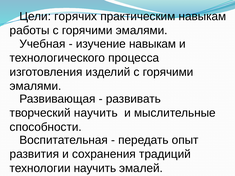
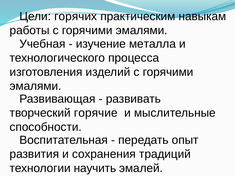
изучение навыкам: навыкам -> металла
творческий научить: научить -> горячие
